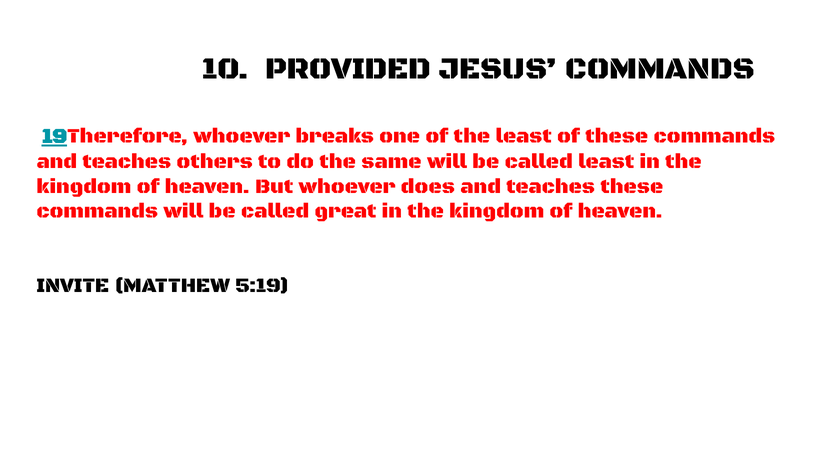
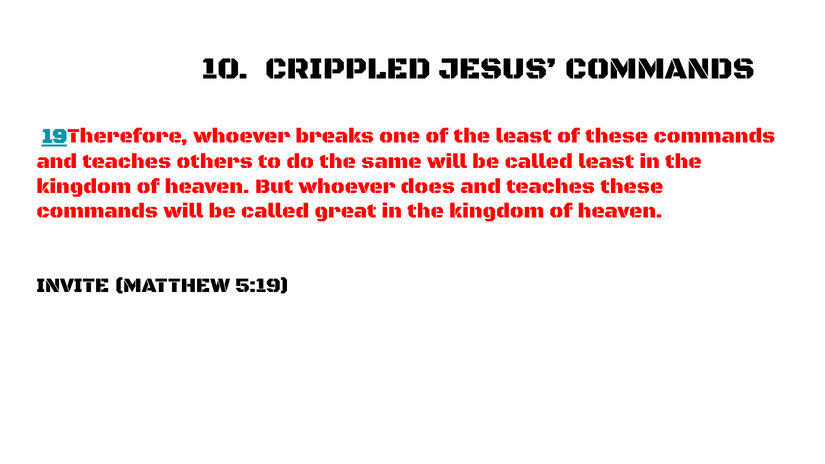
PROVIDED: PROVIDED -> CRIPPLED
